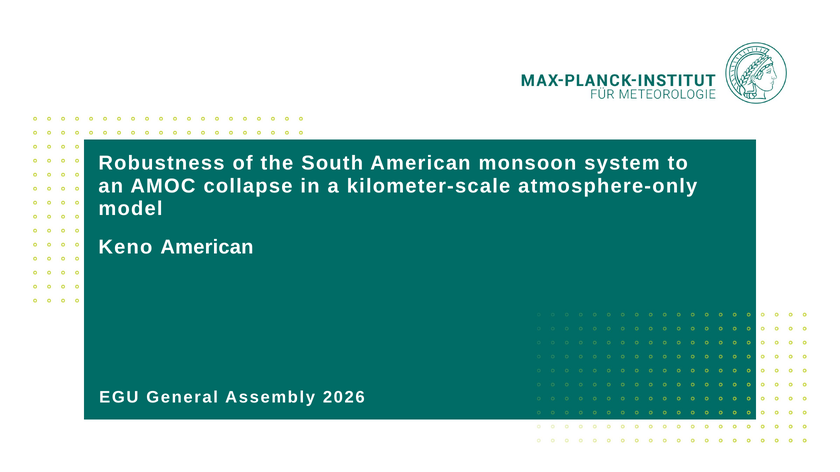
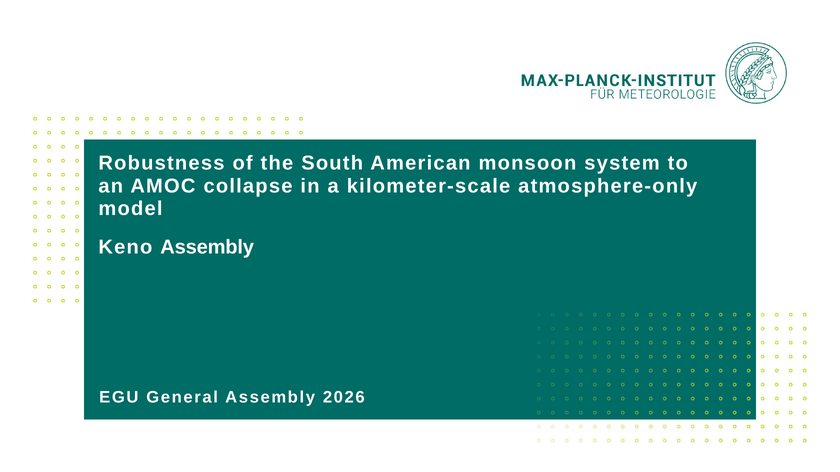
Keno American: American -> Assembly
